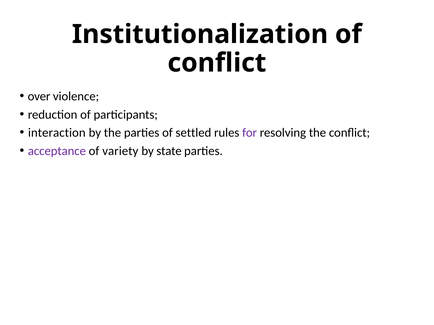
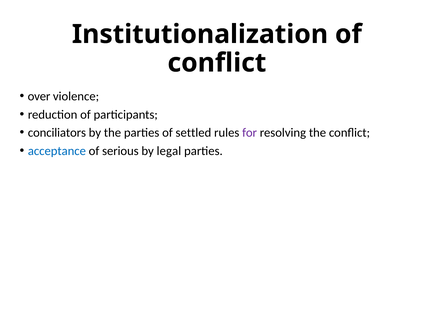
interaction: interaction -> conciliators
acceptance colour: purple -> blue
variety: variety -> serious
state: state -> legal
